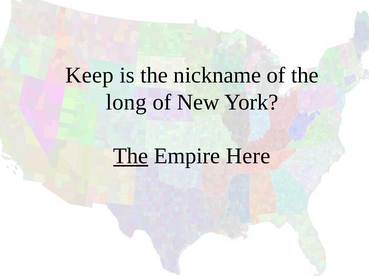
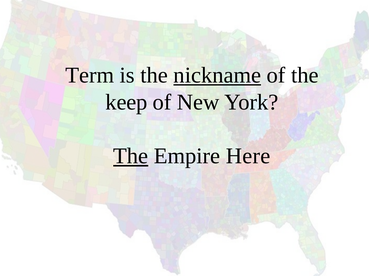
Keep: Keep -> Term
nickname underline: none -> present
long: long -> keep
